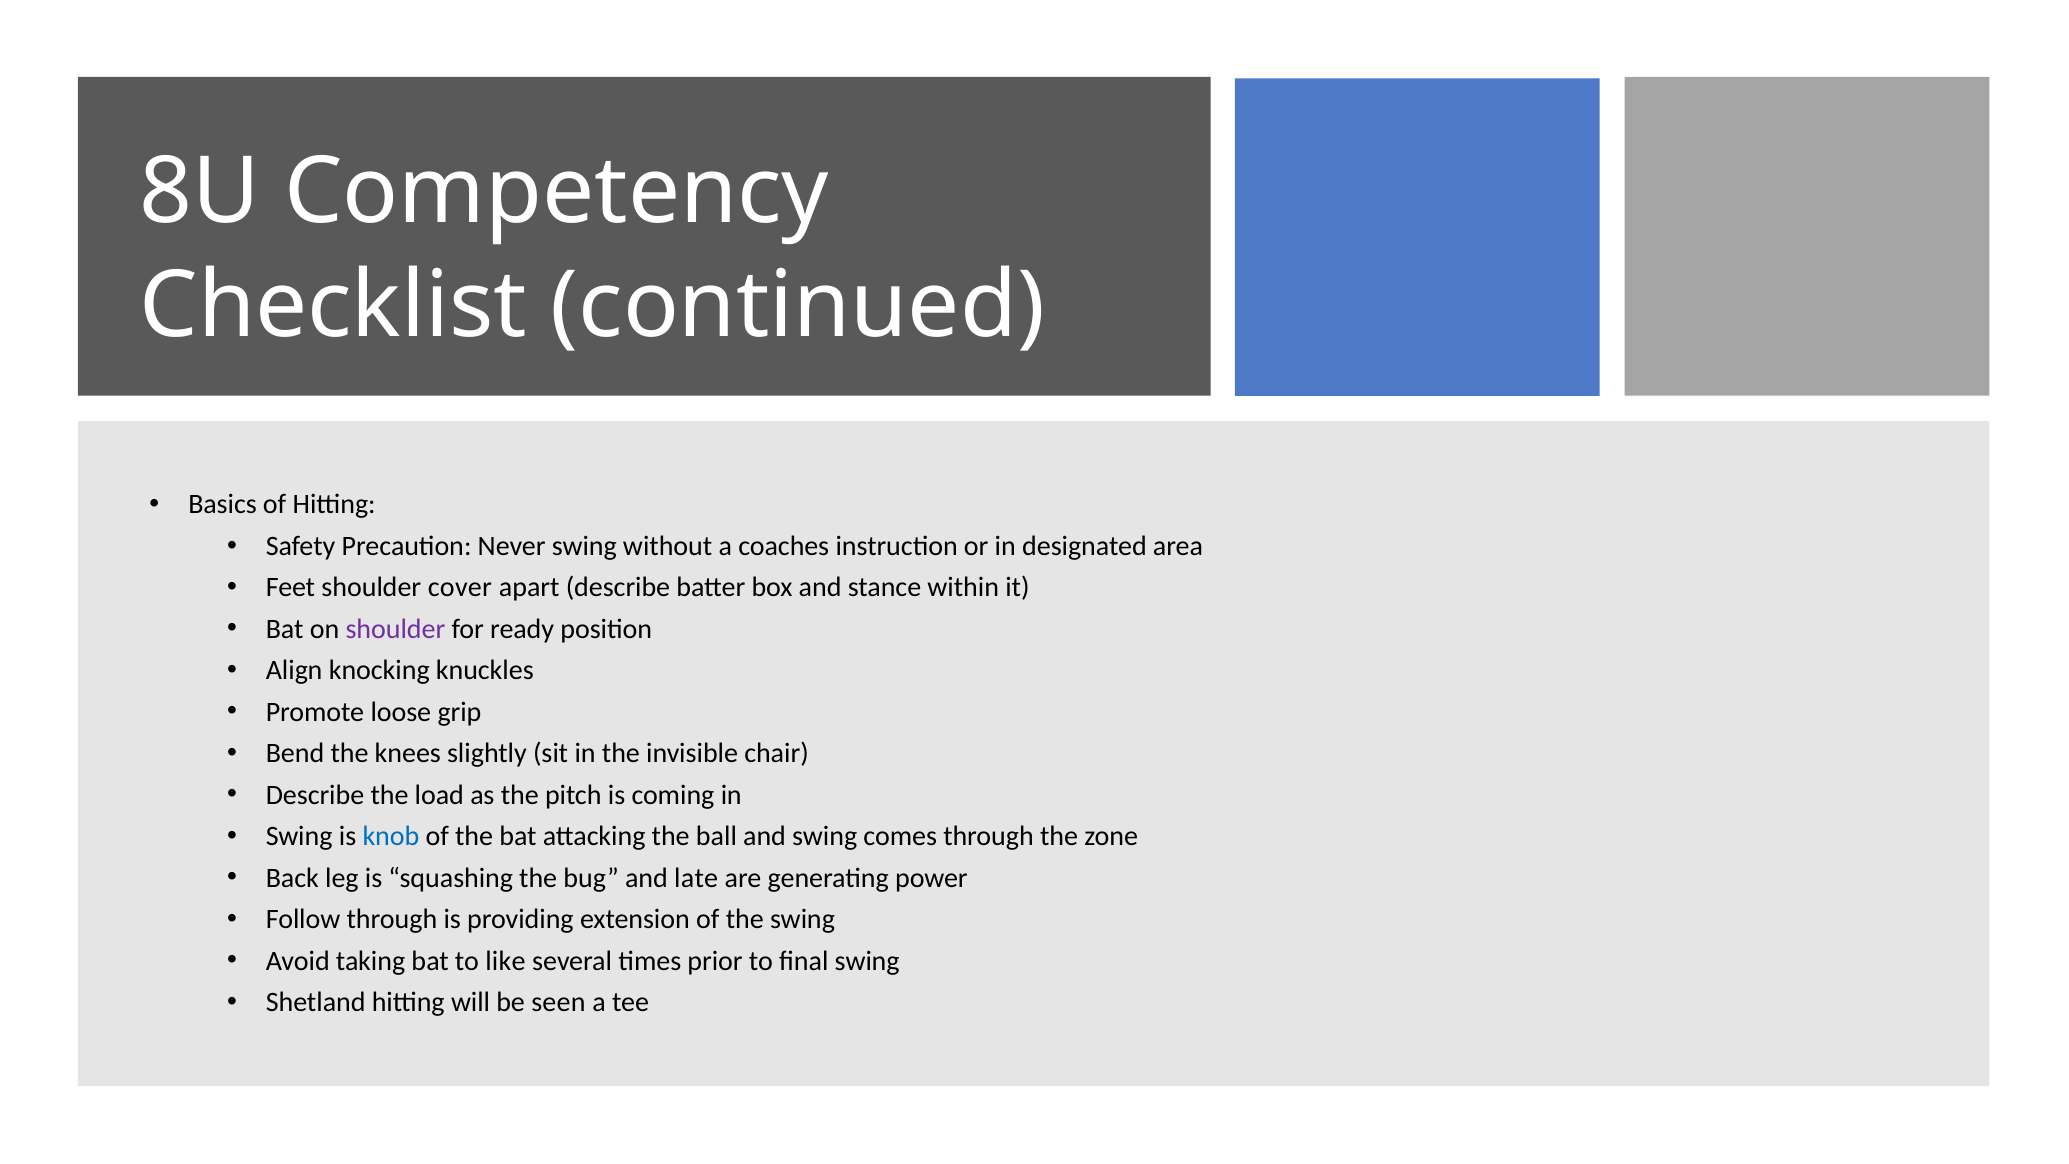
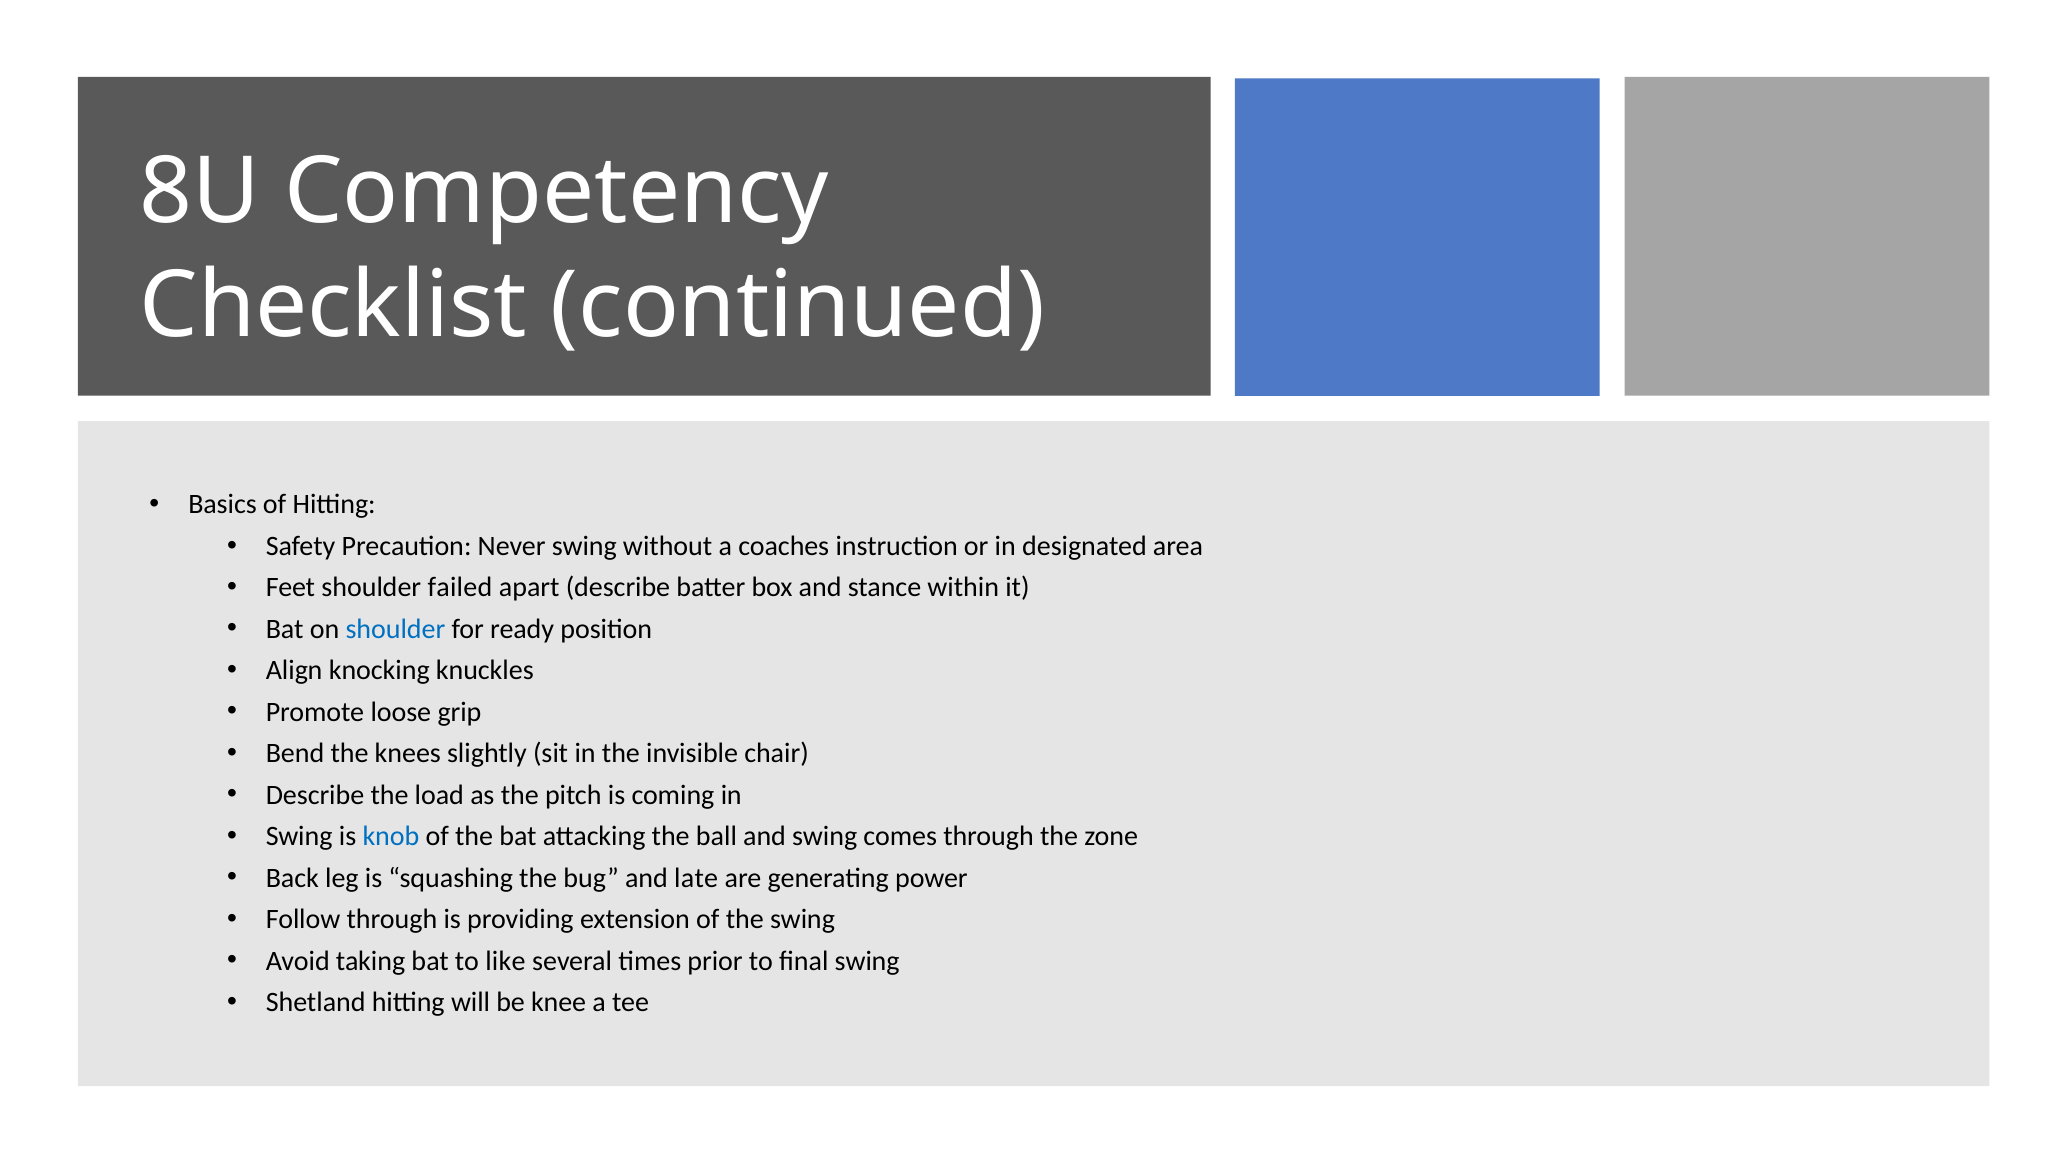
cover: cover -> failed
shoulder at (395, 629) colour: purple -> blue
seen: seen -> knee
